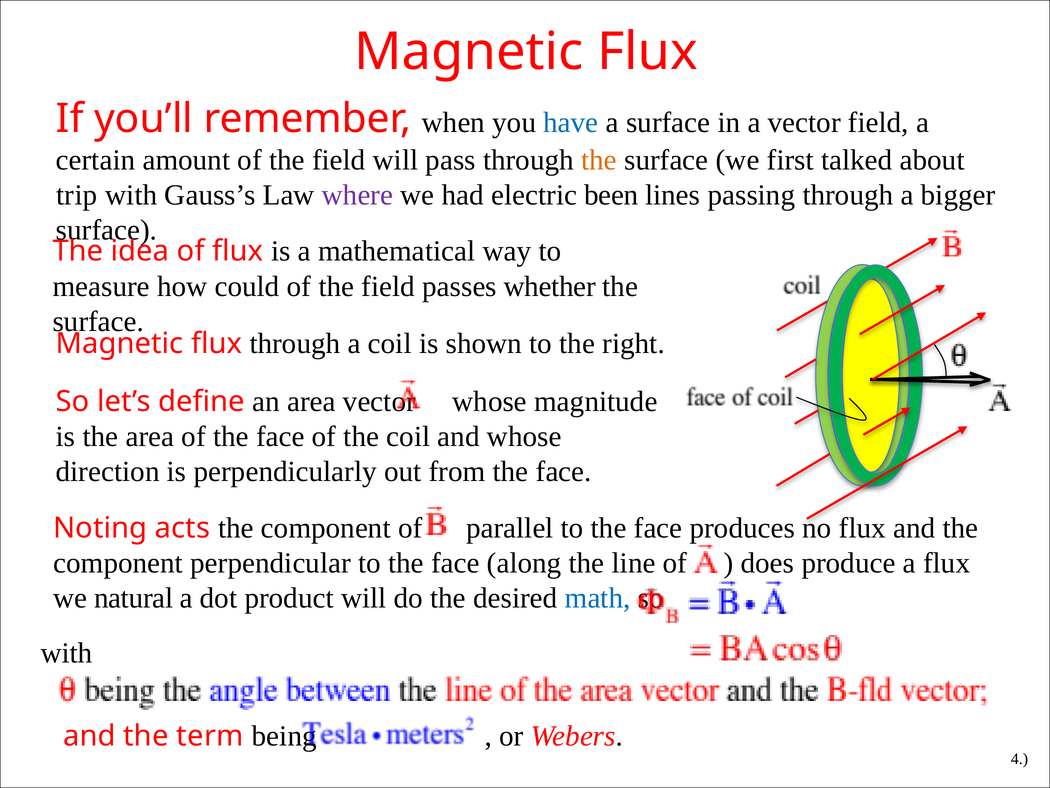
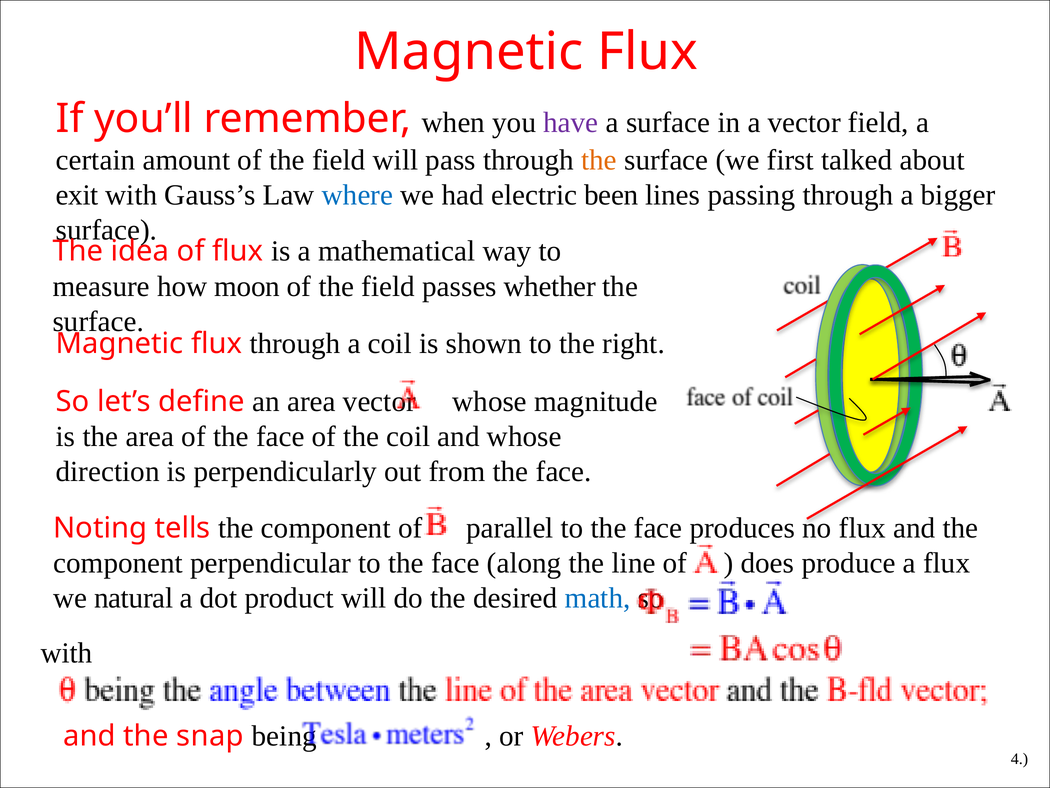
have colour: blue -> purple
trip: trip -> exit
where colour: purple -> blue
could: could -> moon
acts: acts -> tells
term: term -> snap
